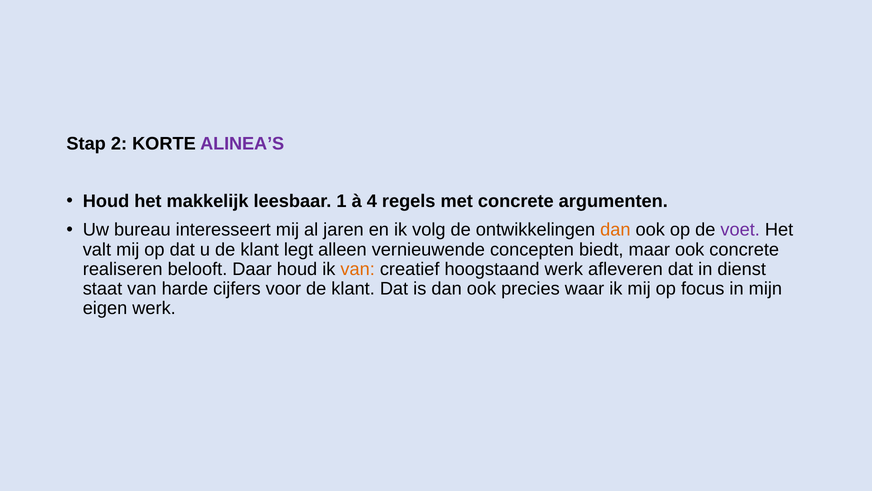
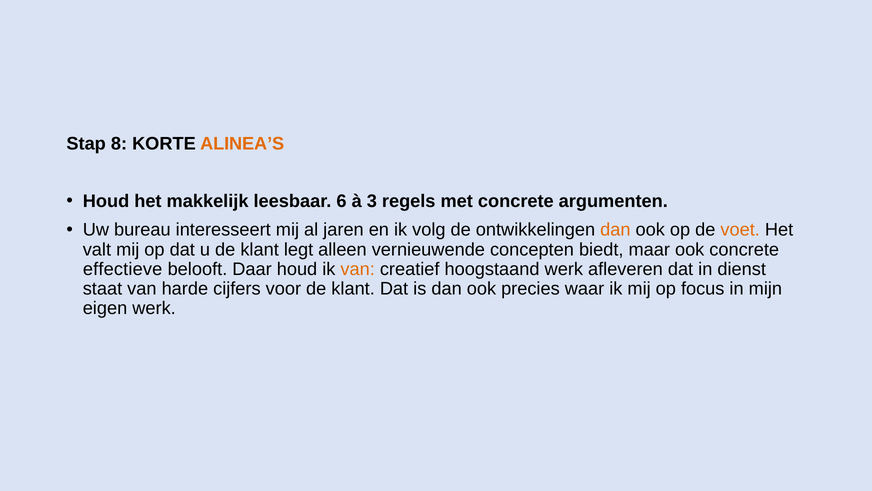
2: 2 -> 8
ALINEA’S colour: purple -> orange
1: 1 -> 6
4: 4 -> 3
voet colour: purple -> orange
realiseren: realiseren -> effectieve
